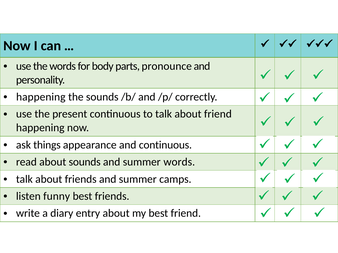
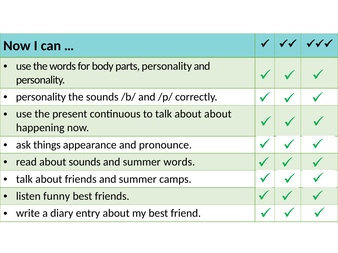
parts pronounce: pronounce -> personality
happening at (41, 97): happening -> personality
about friend: friend -> about
and continuous: continuous -> pronounce
